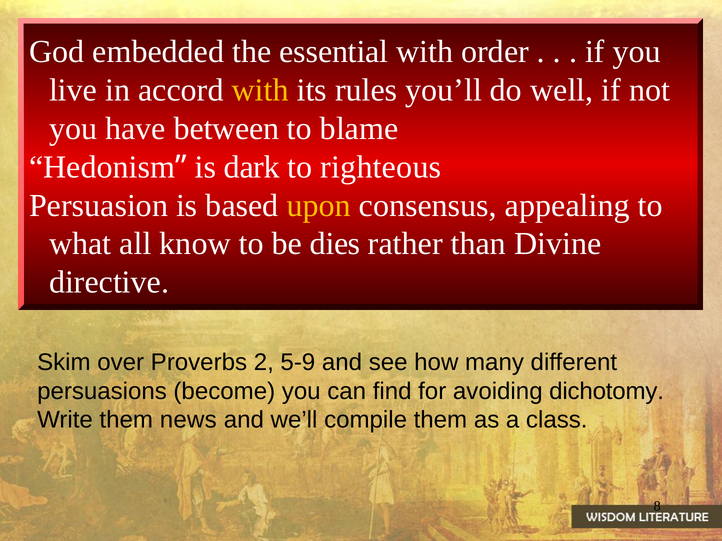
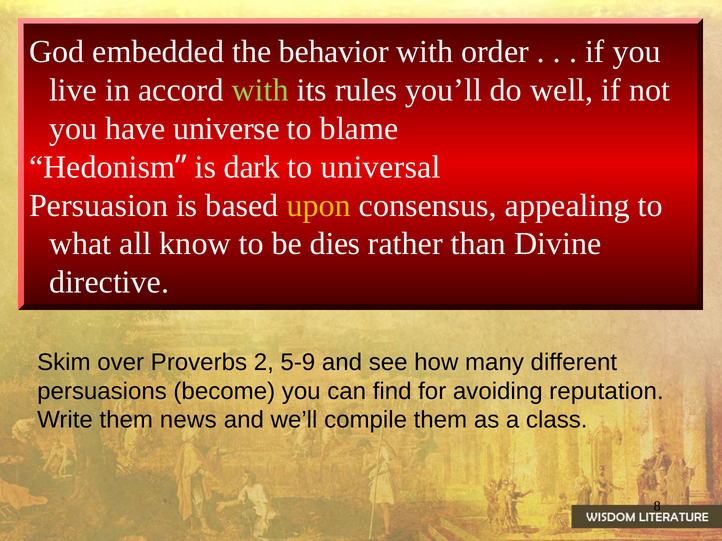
essential: essential -> behavior
with at (260, 90) colour: yellow -> light green
between: between -> universe
righteous: righteous -> universal
dichotomy: dichotomy -> reputation
